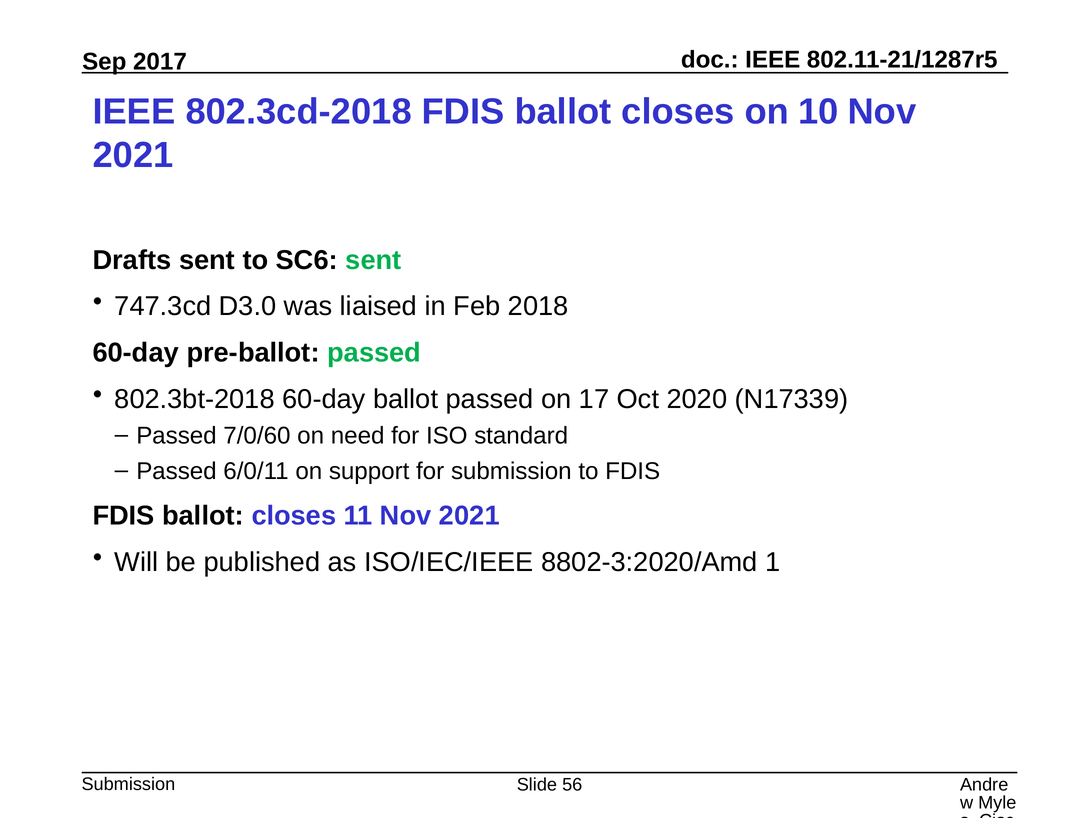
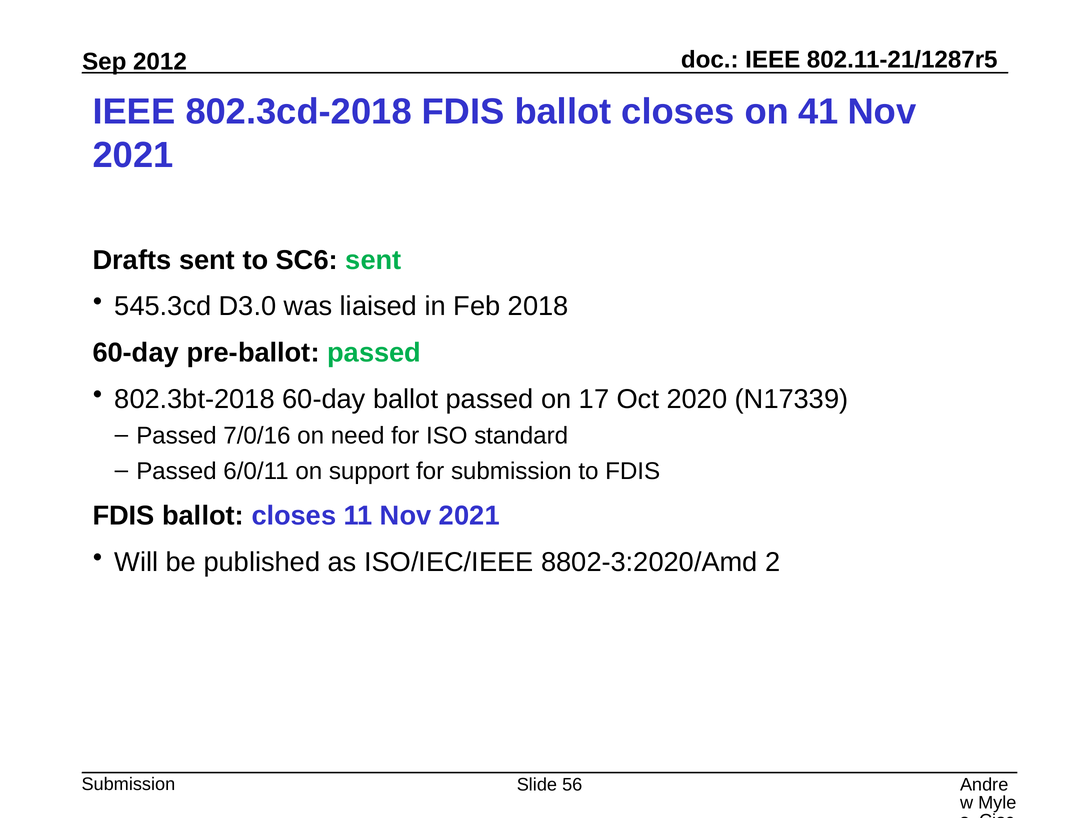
2017: 2017 -> 2012
10: 10 -> 41
747.3cd: 747.3cd -> 545.3cd
7/0/60: 7/0/60 -> 7/0/16
1: 1 -> 2
